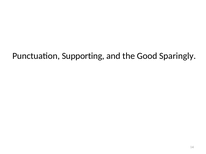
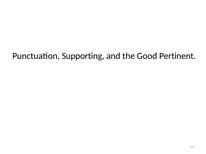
Sparingly: Sparingly -> Pertinent
